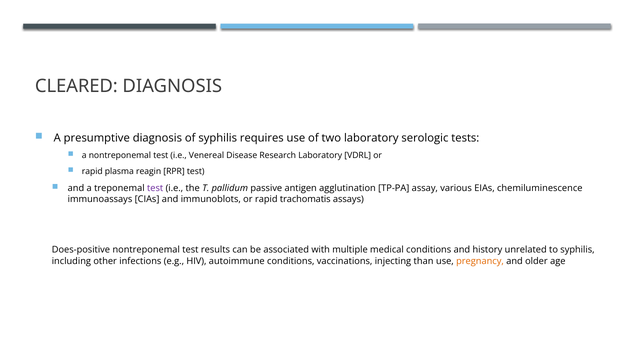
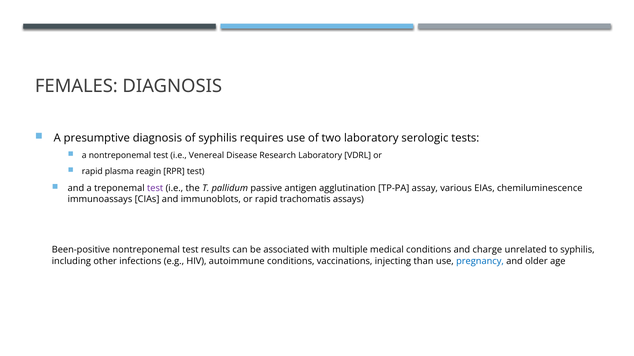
CLEARED: CLEARED -> FEMALES
Does-positive: Does-positive -> Been-positive
history: history -> charge
pregnancy colour: orange -> blue
